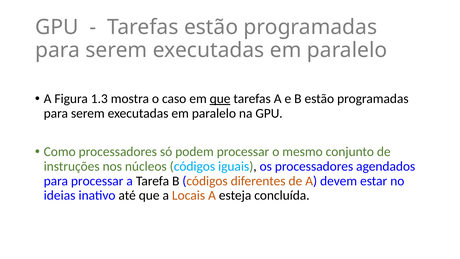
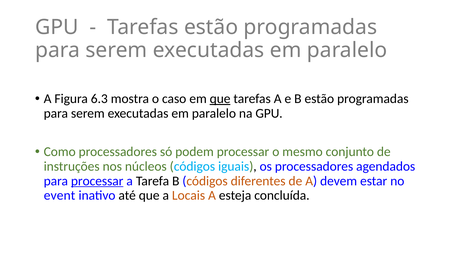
1.3: 1.3 -> 6.3
processar at (97, 181) underline: none -> present
ideias: ideias -> event
